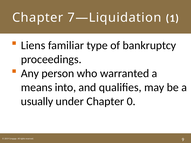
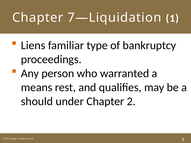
into: into -> rest
usually: usually -> should
0: 0 -> 2
